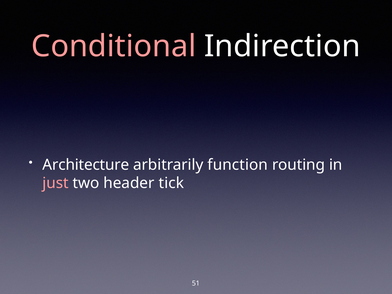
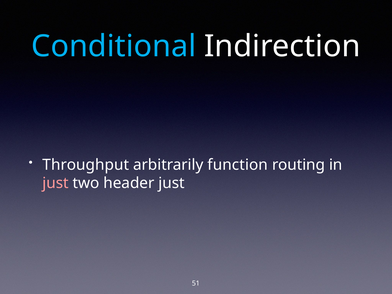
Conditional colour: pink -> light blue
Architecture: Architecture -> Throughput
header tick: tick -> just
